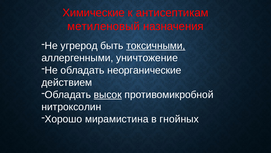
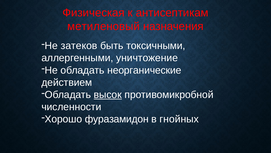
Химические: Химические -> Физическая
угрерод: угрерод -> затеков
токсичными underline: present -> none
нитроксолин: нитроксолин -> численности
мирамистина: мирамистина -> фуразамидон
